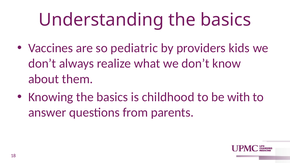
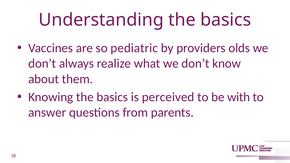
kids: kids -> olds
childhood: childhood -> perceived
